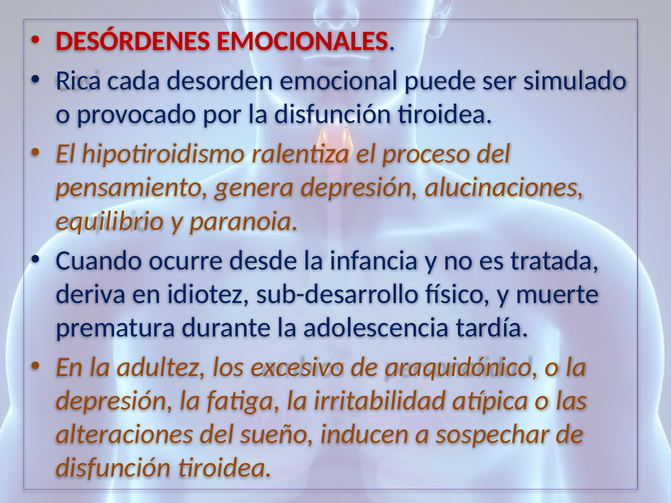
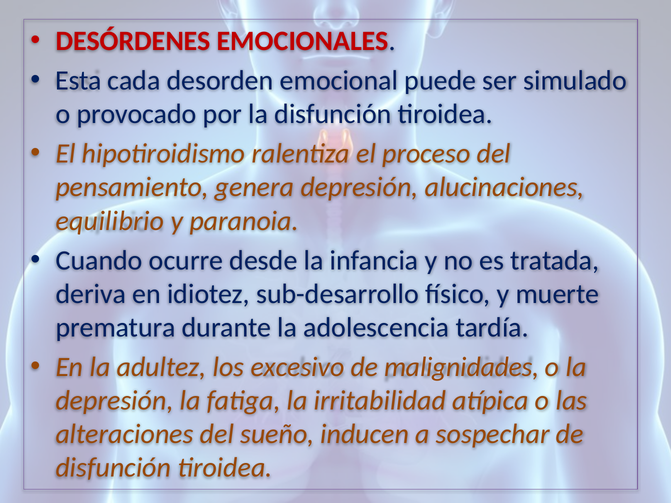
Rica: Rica -> Esta
araquidónico: araquidónico -> malignidades
